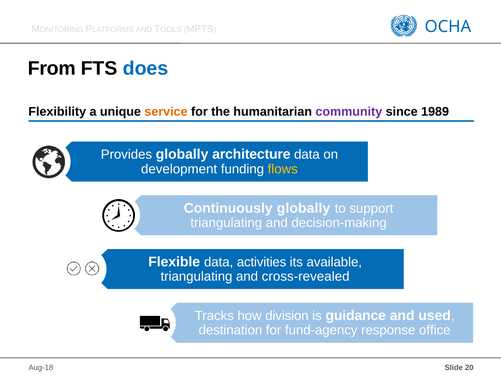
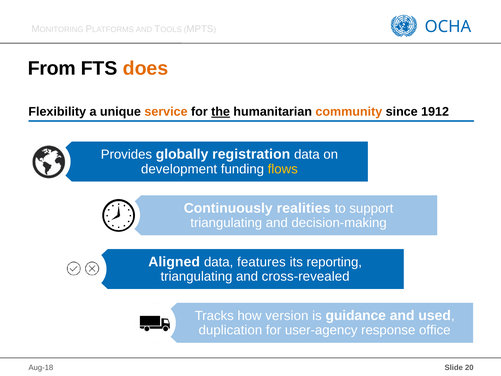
does colour: blue -> orange
the underline: none -> present
community colour: purple -> orange
1989: 1989 -> 1912
architecture: architecture -> registration
Continuously globally: globally -> realities
Flexible: Flexible -> Aligned
activities: activities -> features
available: available -> reporting
division: division -> version
destination: destination -> duplication
fund-agency: fund-agency -> user-agency
